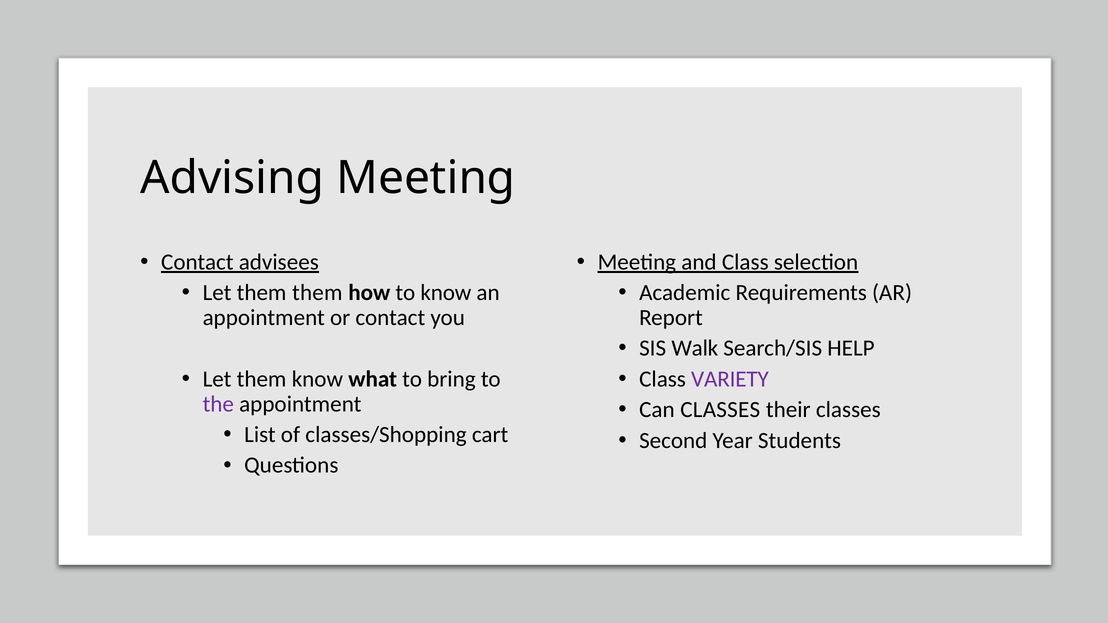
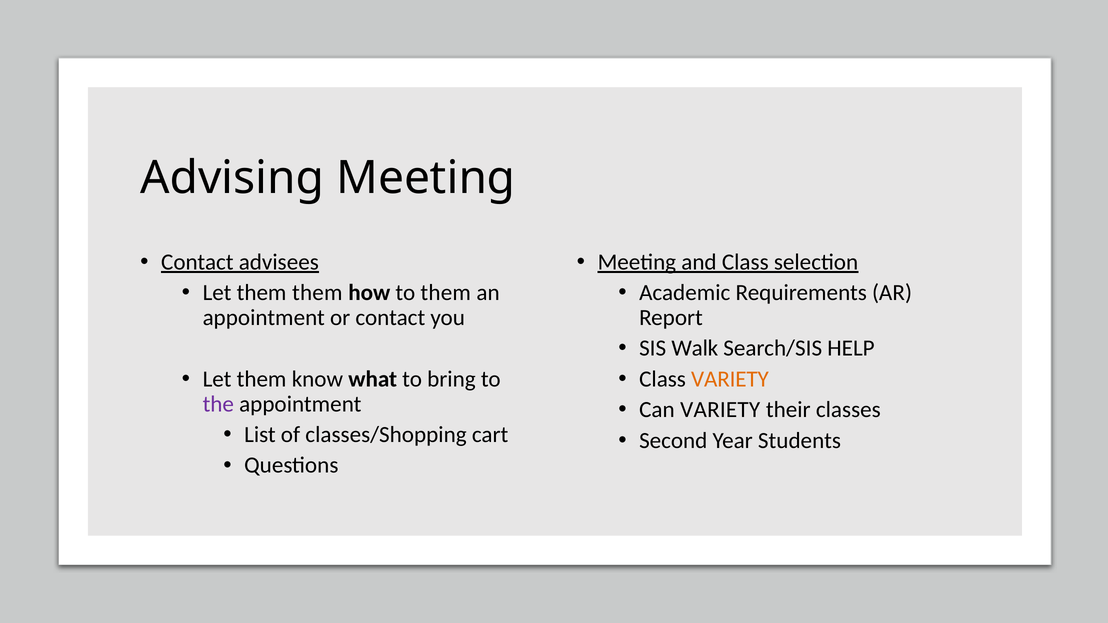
to know: know -> them
VARIETY at (730, 379) colour: purple -> orange
Can CLASSES: CLASSES -> VARIETY
